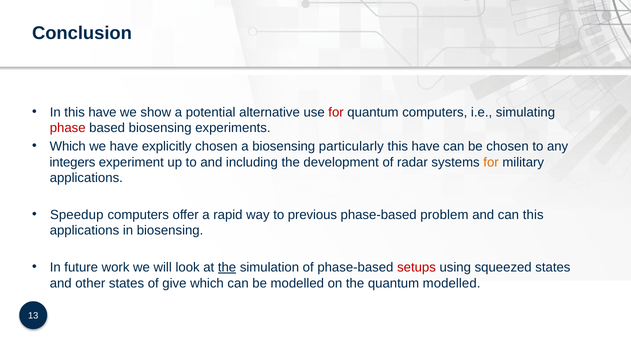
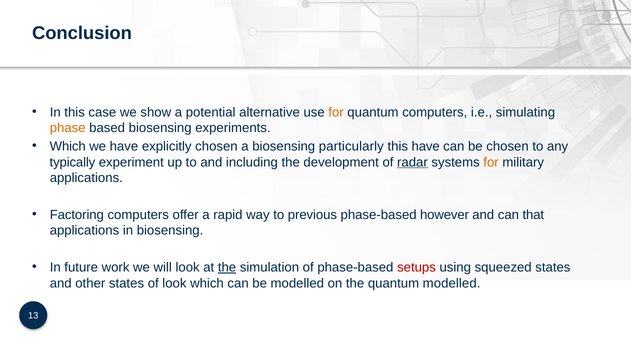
In this have: have -> case
for at (336, 112) colour: red -> orange
phase colour: red -> orange
integers: integers -> typically
radar underline: none -> present
Speedup: Speedup -> Factoring
problem: problem -> however
can this: this -> that
of give: give -> look
